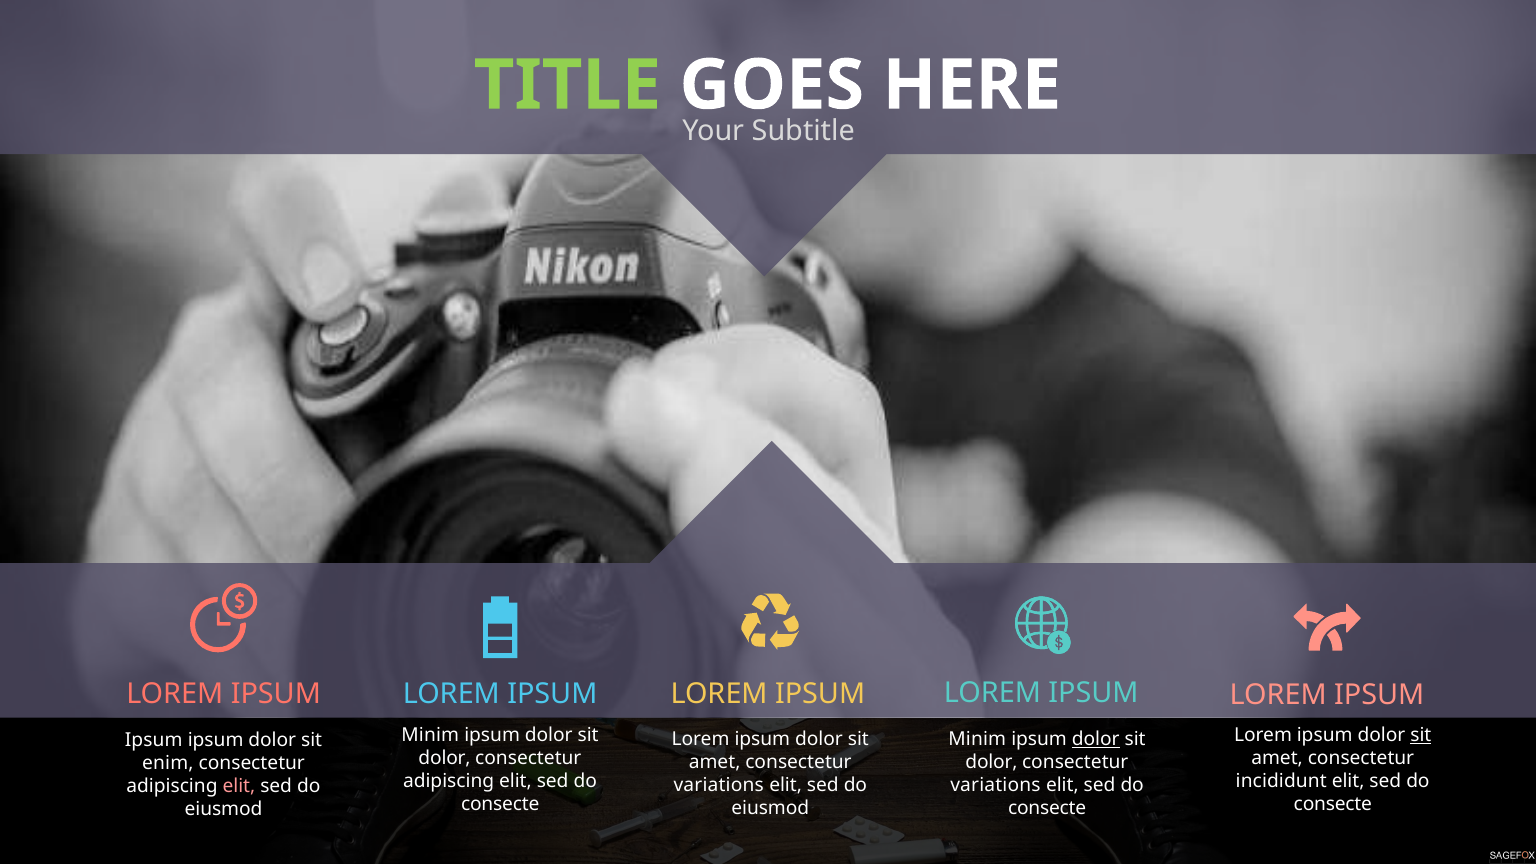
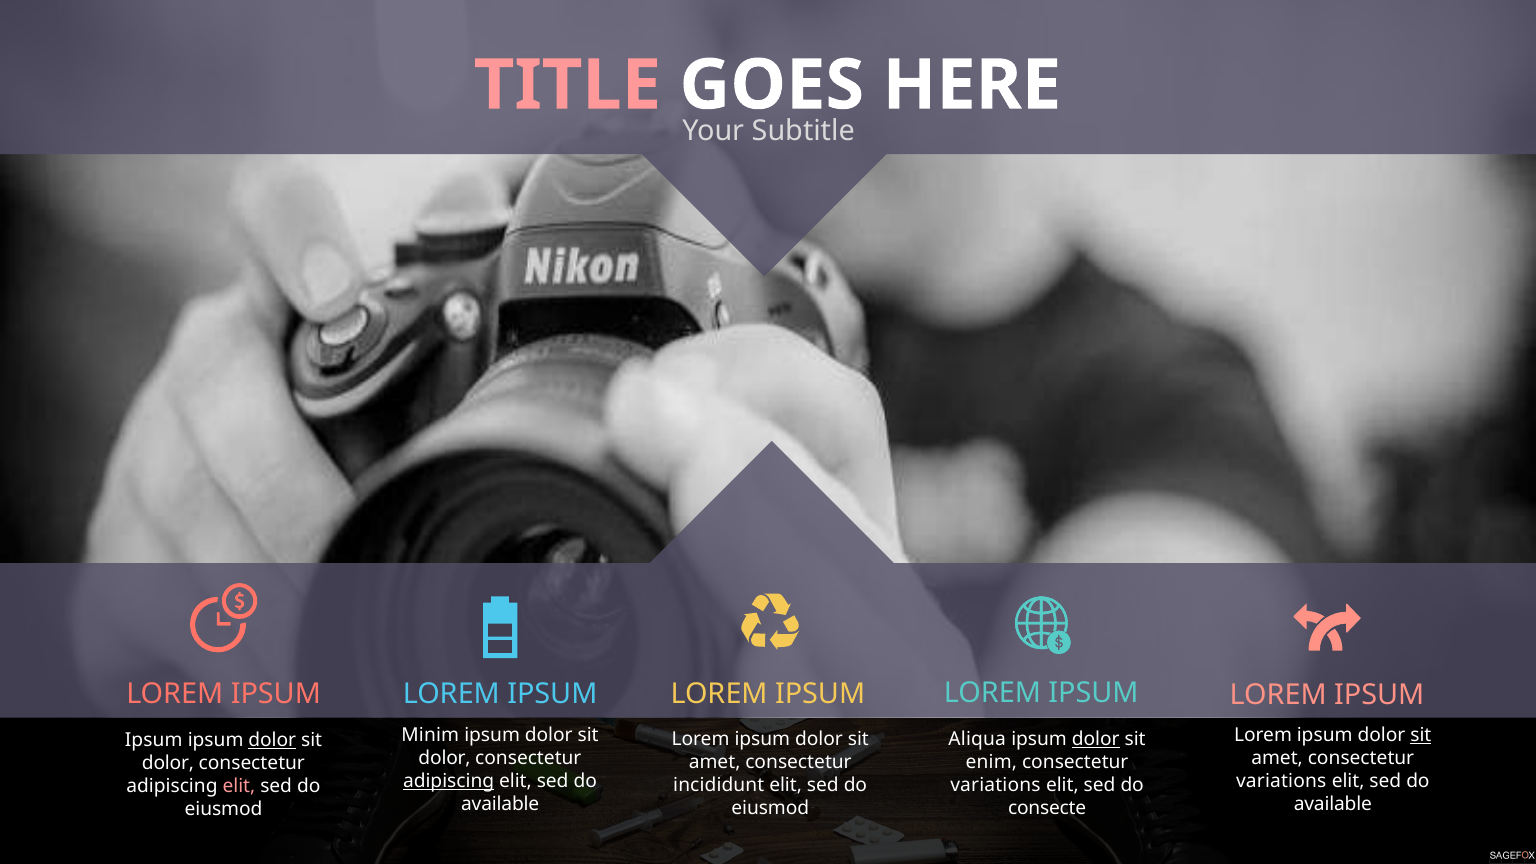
TITLE colour: light green -> pink
Minim at (977, 739): Minim -> Aliqua
dolor at (272, 740) underline: none -> present
dolor at (991, 762): dolor -> enim
enim at (168, 763): enim -> dolor
adipiscing at (449, 781) underline: none -> present
incididunt at (1281, 781): incididunt -> variations
variations at (719, 785): variations -> incididunt
consecte at (500, 804): consecte -> available
consecte at (1333, 804): consecte -> available
